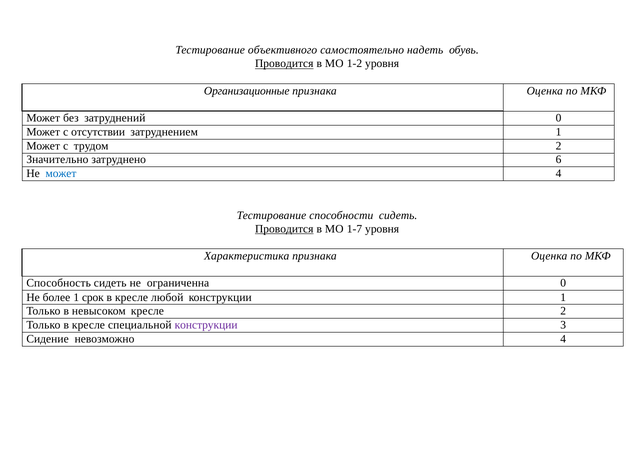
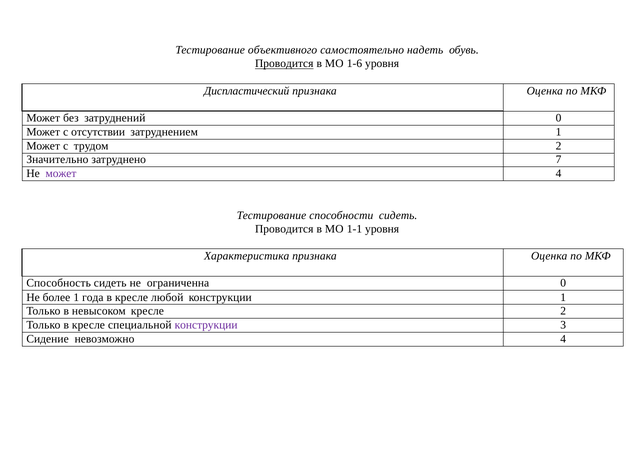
1-2: 1-2 -> 1-6
Организационные: Организационные -> Диспластический
6: 6 -> 7
может at (61, 174) colour: blue -> purple
Проводится at (284, 229) underline: present -> none
1-7: 1-7 -> 1-1
срок: срок -> года
